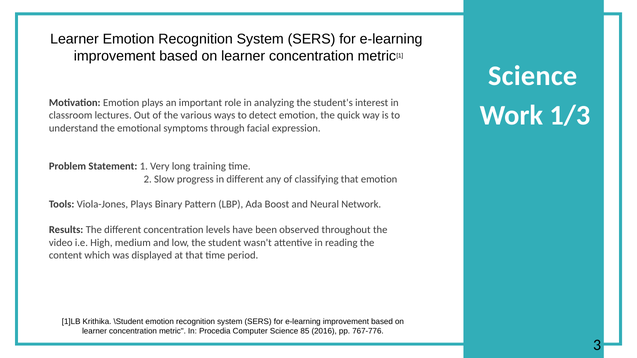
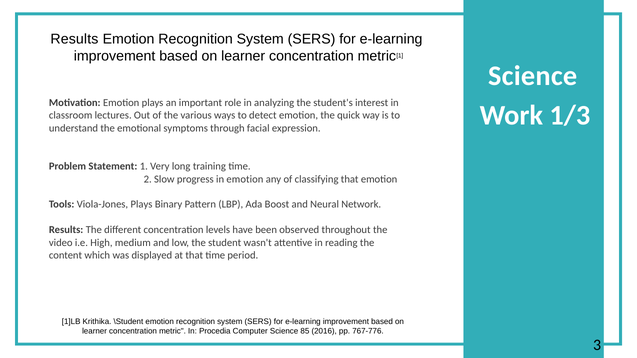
Learner at (74, 39): Learner -> Results
in different: different -> emotion
